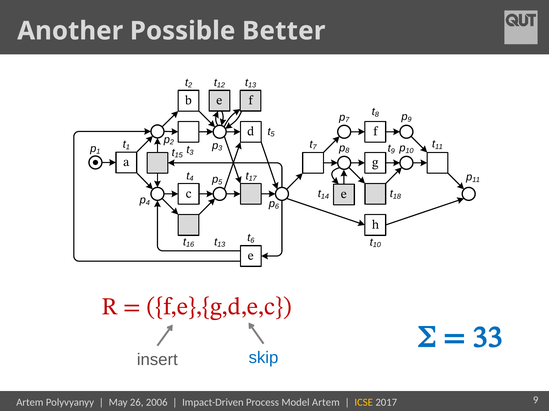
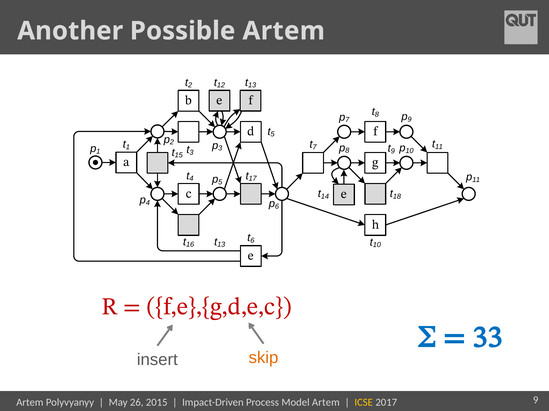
Possible Better: Better -> Artem
skip colour: blue -> orange
2006: 2006 -> 2015
